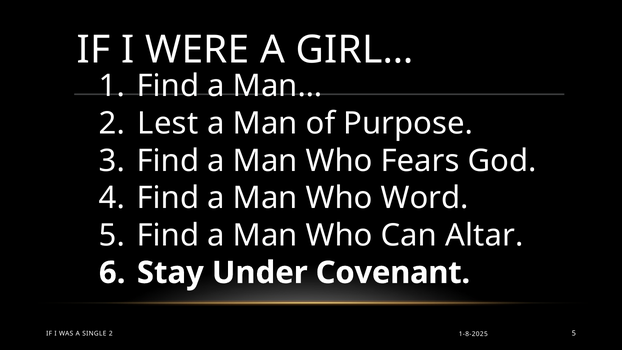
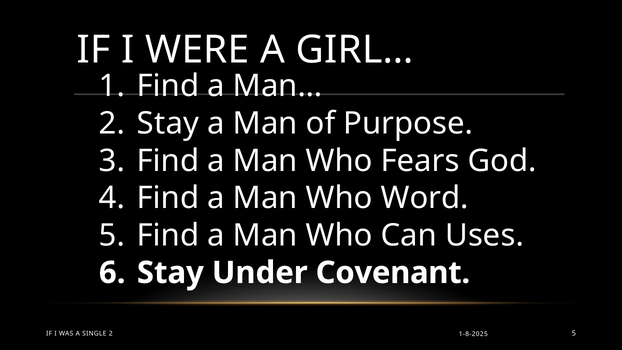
2 Lest: Lest -> Stay
Altar: Altar -> Uses
